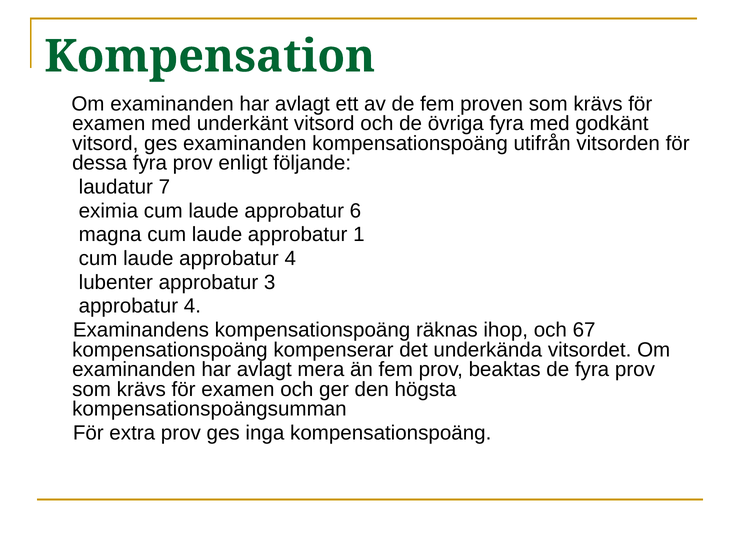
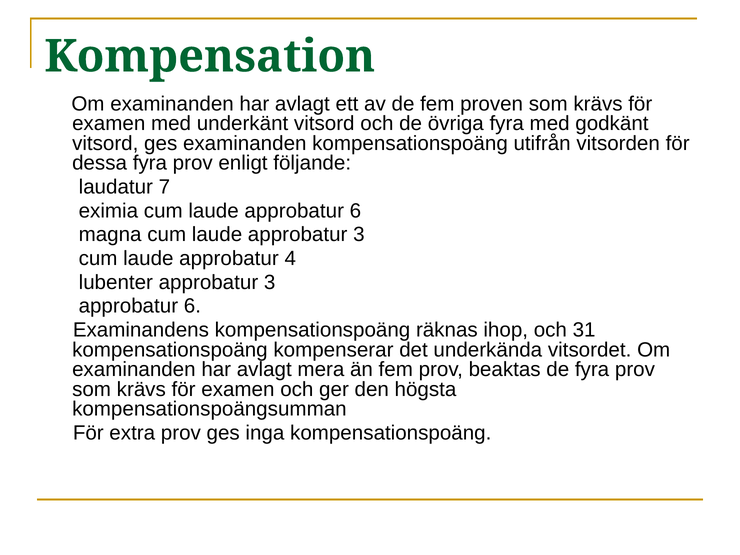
laude approbatur 1: 1 -> 3
4 at (192, 306): 4 -> 6
67: 67 -> 31
